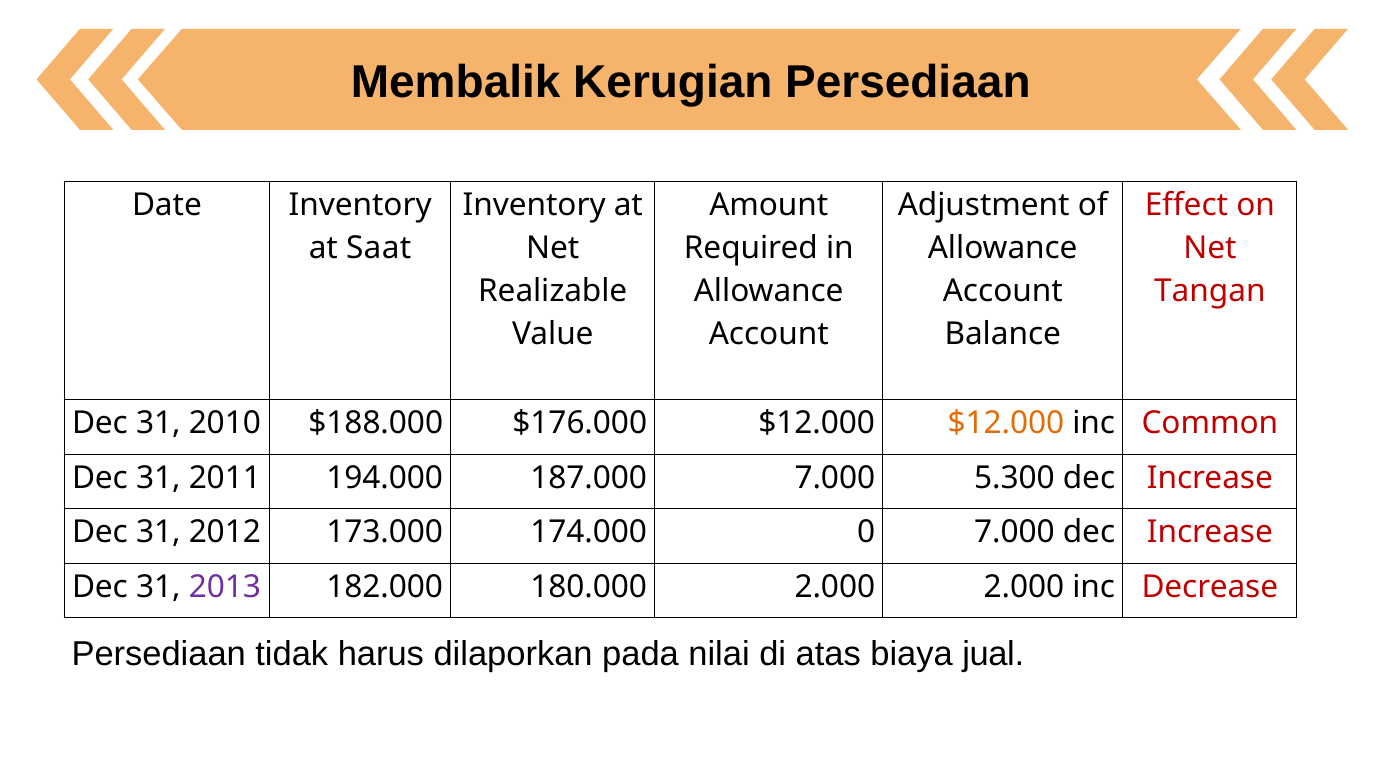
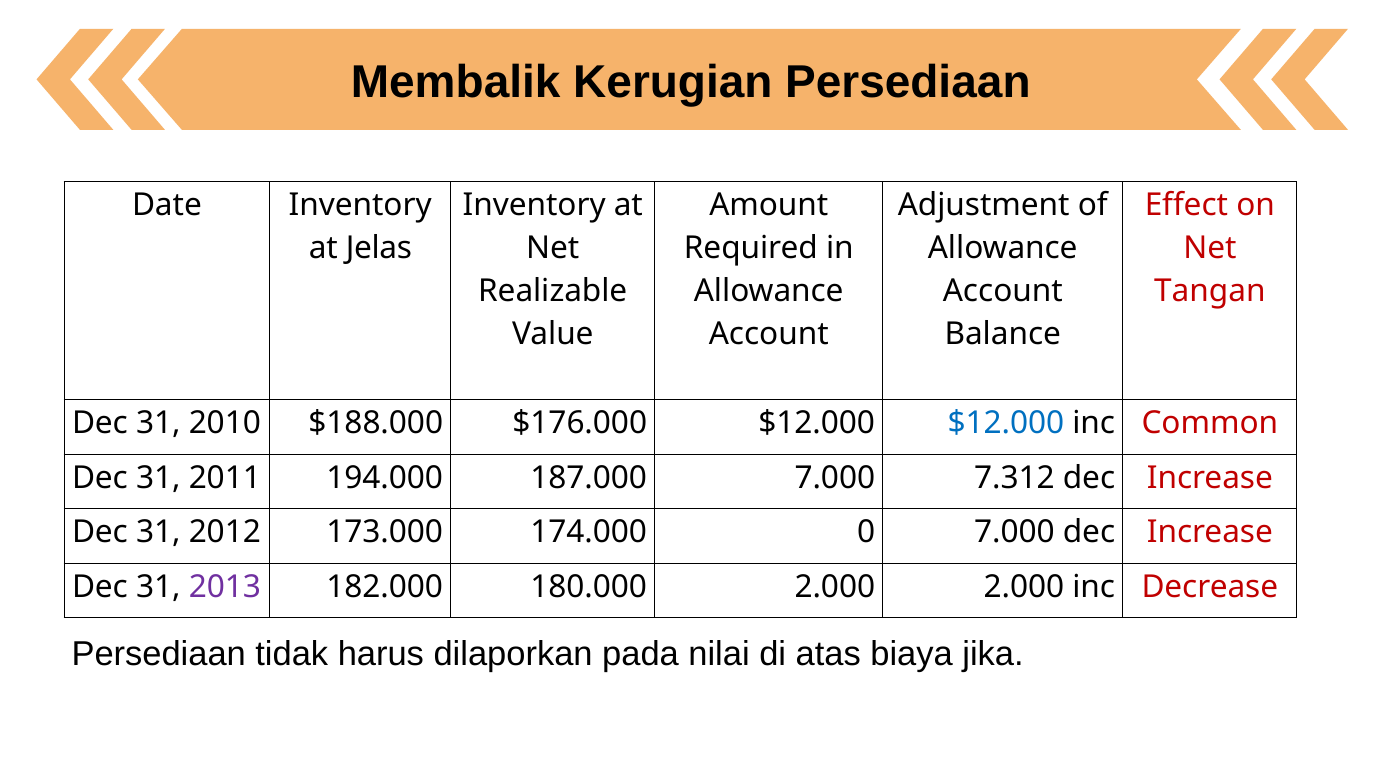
Saat: Saat -> Jelas
$12.000 at (1006, 423) colour: orange -> blue
5.300: 5.300 -> 7.312
jual: jual -> jika
